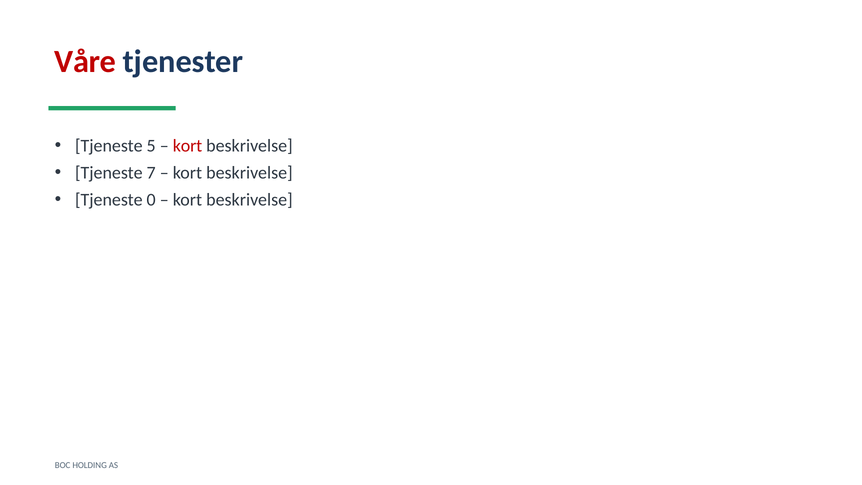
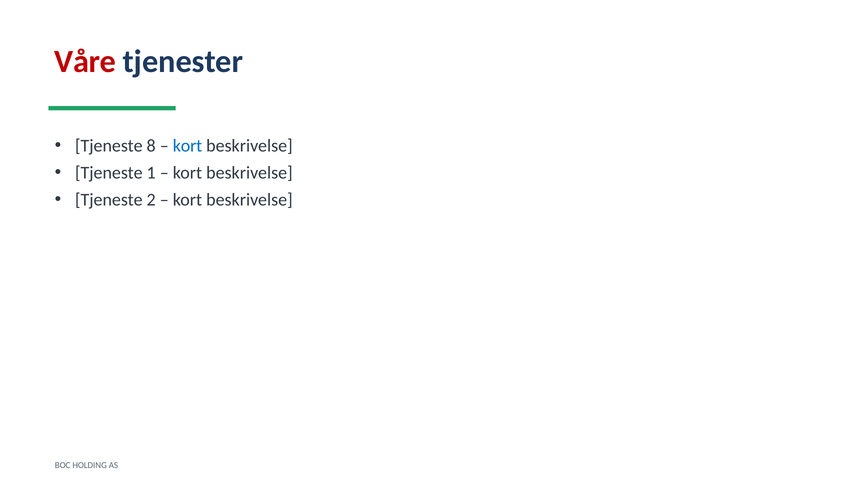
5: 5 -> 8
kort at (188, 146) colour: red -> blue
7: 7 -> 1
0: 0 -> 2
